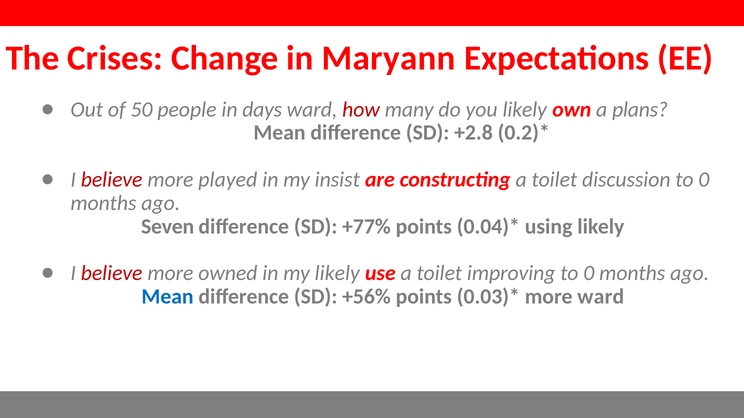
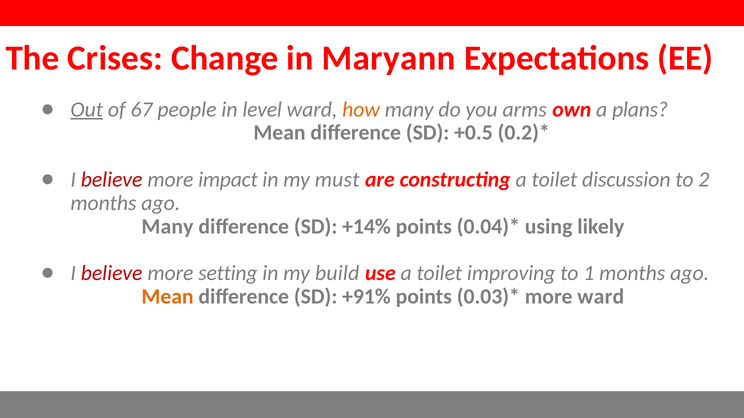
Out underline: none -> present
50: 50 -> 67
days: days -> level
how colour: red -> orange
you likely: likely -> arms
+2.8: +2.8 -> +0.5
played: played -> impact
insist: insist -> must
0 at (704, 180): 0 -> 2
Seven at (168, 227): Seven -> Many
+77%: +77% -> +14%
owned: owned -> setting
my likely: likely -> build
0 at (589, 274): 0 -> 1
Mean at (168, 297) colour: blue -> orange
+56%: +56% -> +91%
